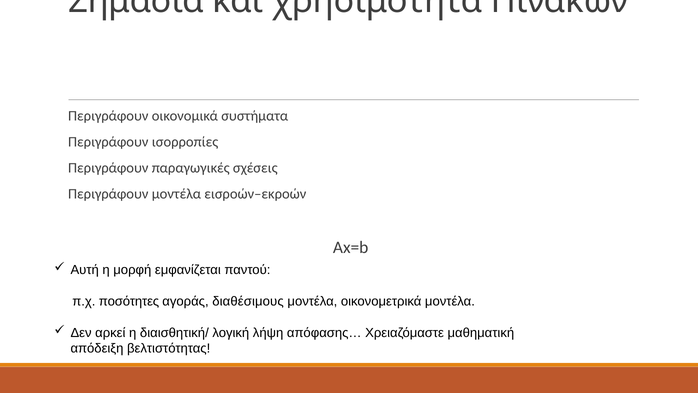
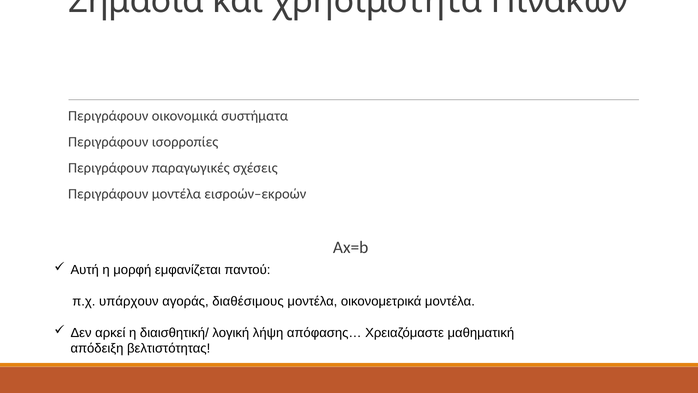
ποσότητες: ποσότητες -> υπάρχουν
